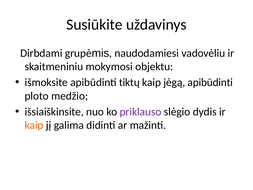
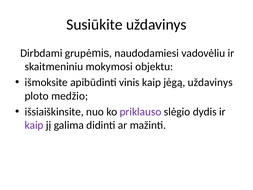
tiktų: tiktų -> vinis
jėgą apibūdinti: apibūdinti -> uždavinys
kaip at (34, 125) colour: orange -> purple
